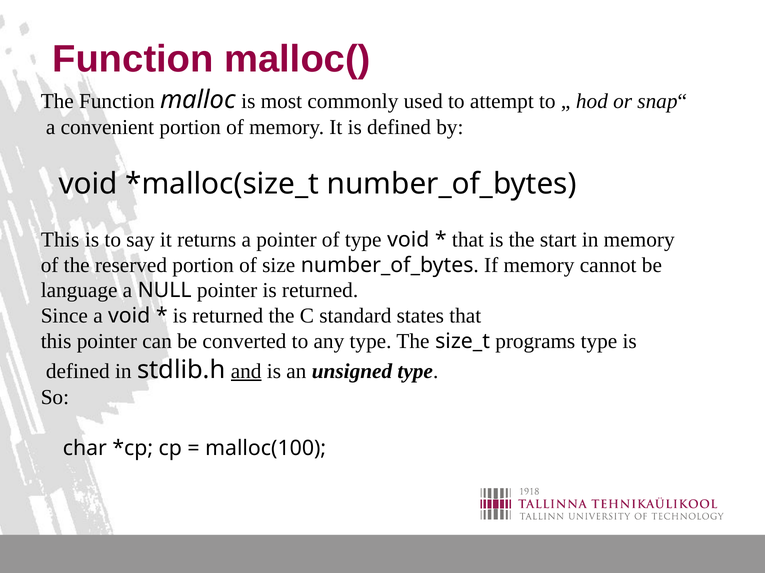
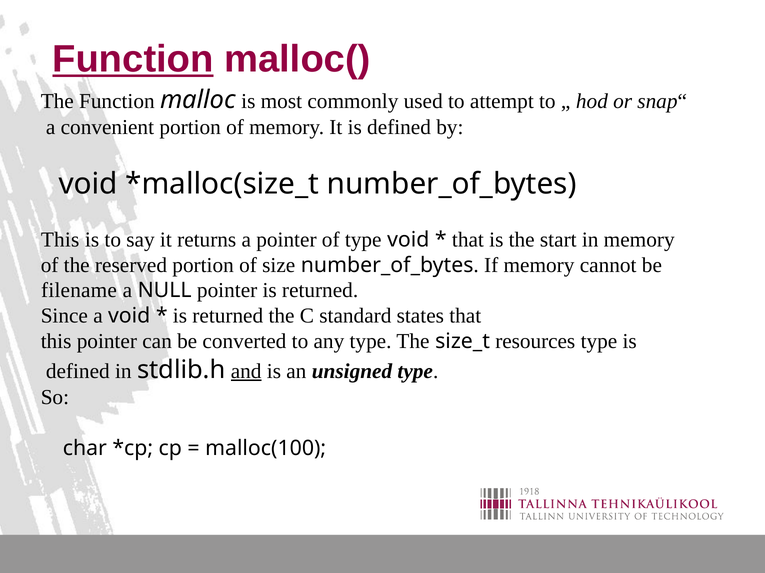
Function at (133, 59) underline: none -> present
language: language -> filename
programs: programs -> resources
